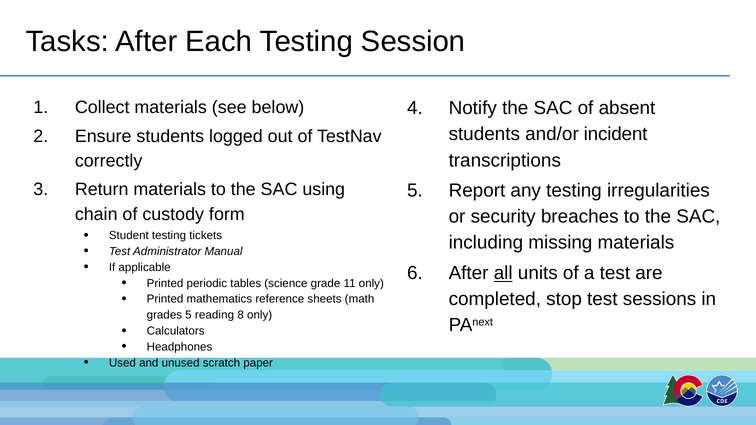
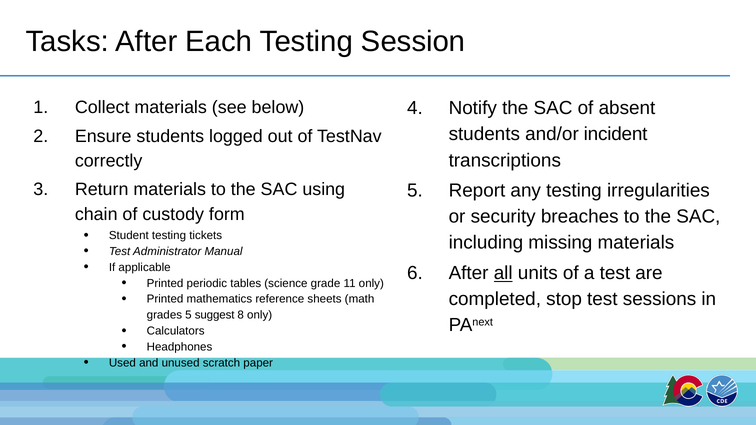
reading: reading -> suggest
